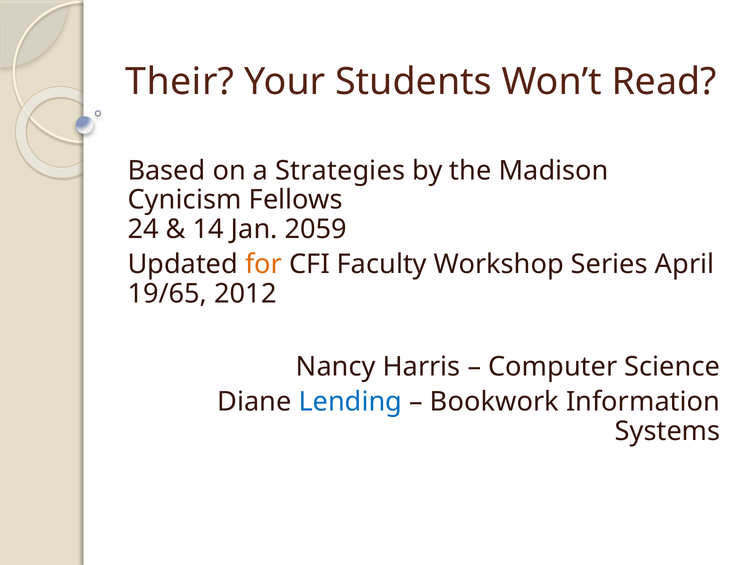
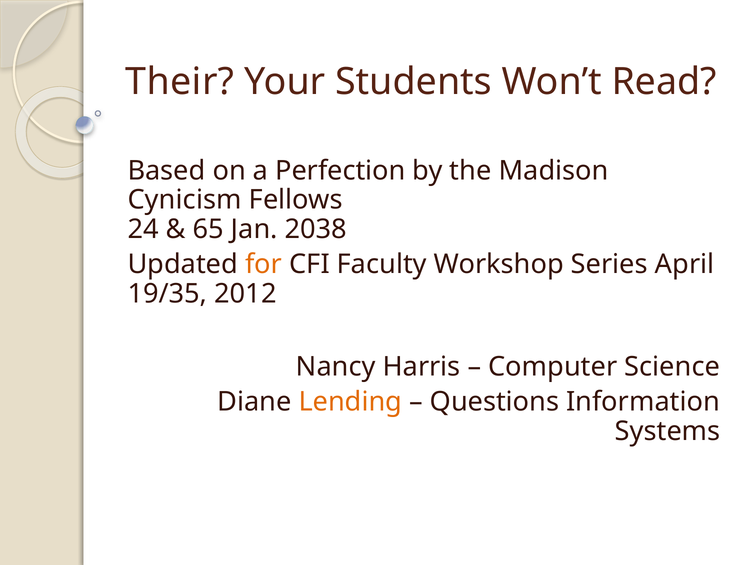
Strategies: Strategies -> Perfection
14: 14 -> 65
2059: 2059 -> 2038
19/65: 19/65 -> 19/35
Lending colour: blue -> orange
Bookwork: Bookwork -> Questions
